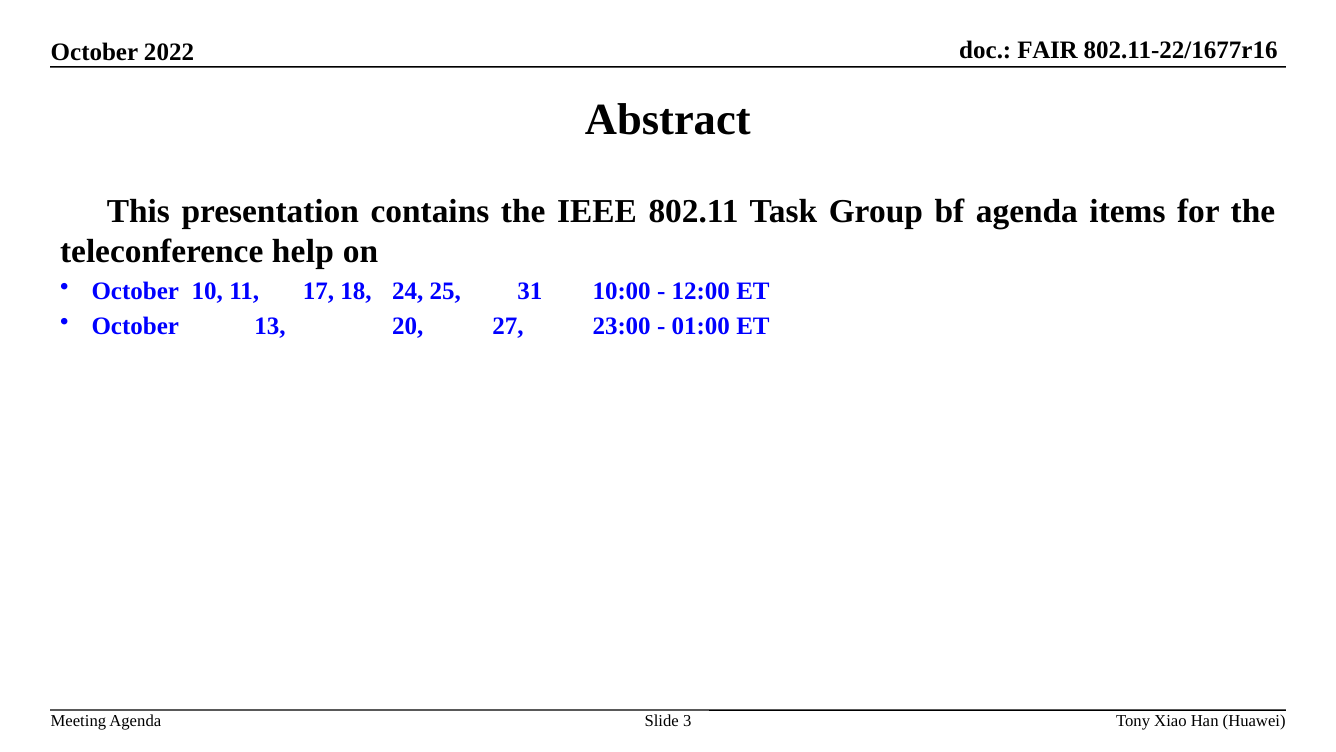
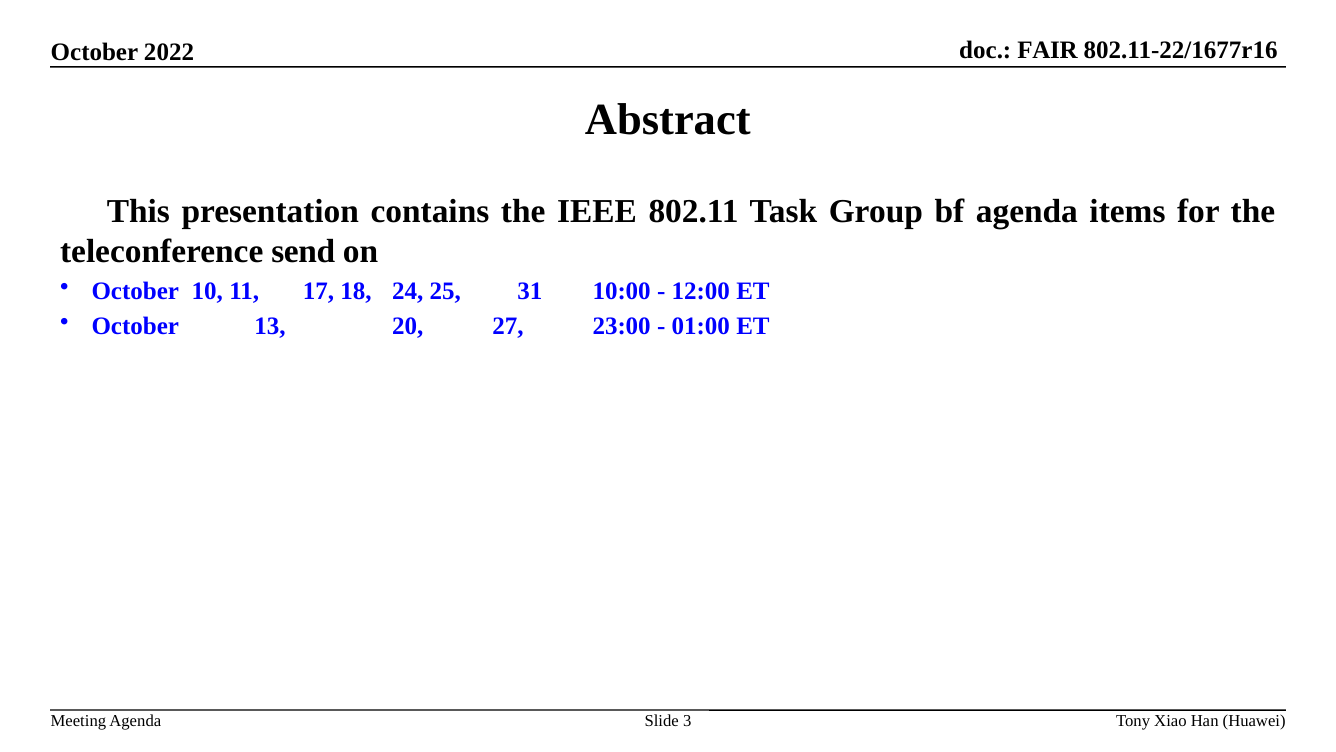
help: help -> send
